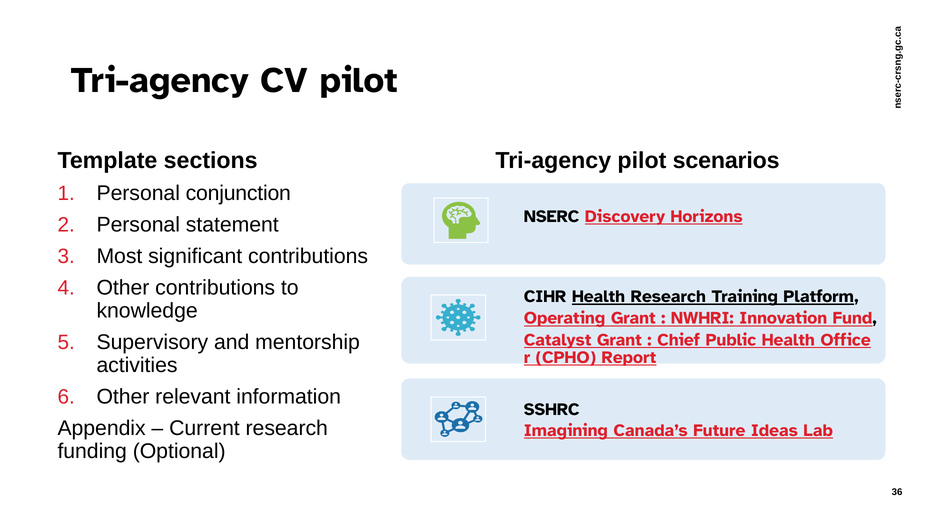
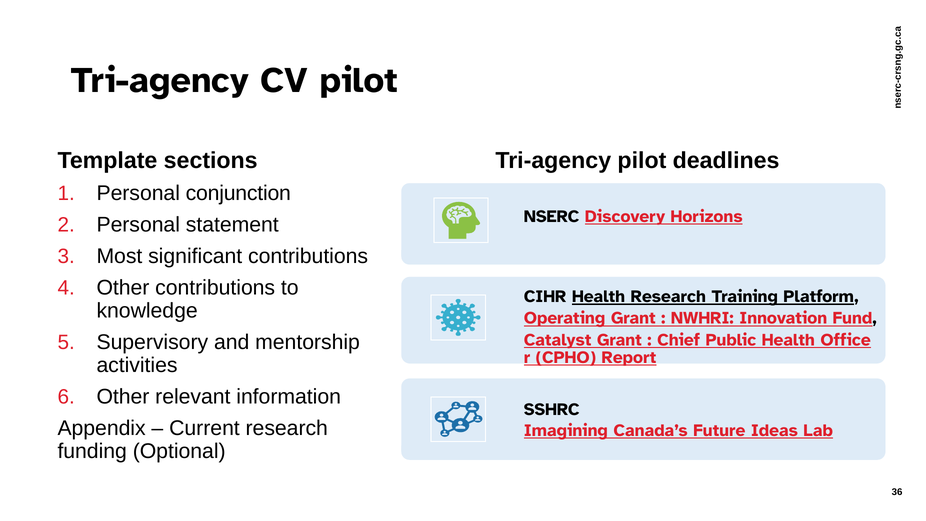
scenarios: scenarios -> deadlines
